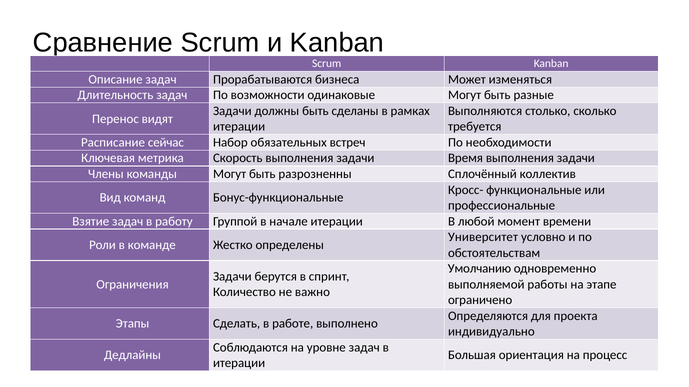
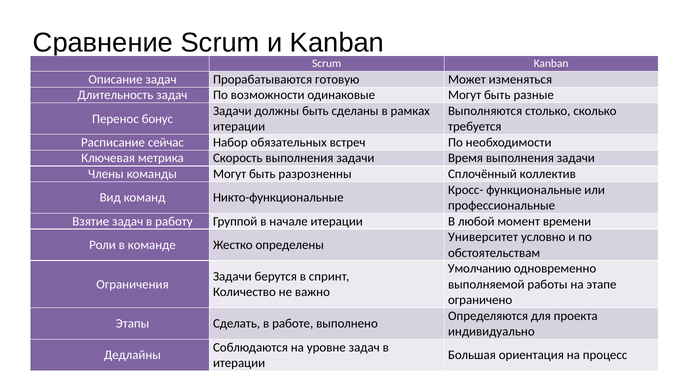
бизнеса: бизнеса -> готовую
видят: видят -> бонус
Бонус-функциональные: Бонус-функциональные -> Никто-функциональные
